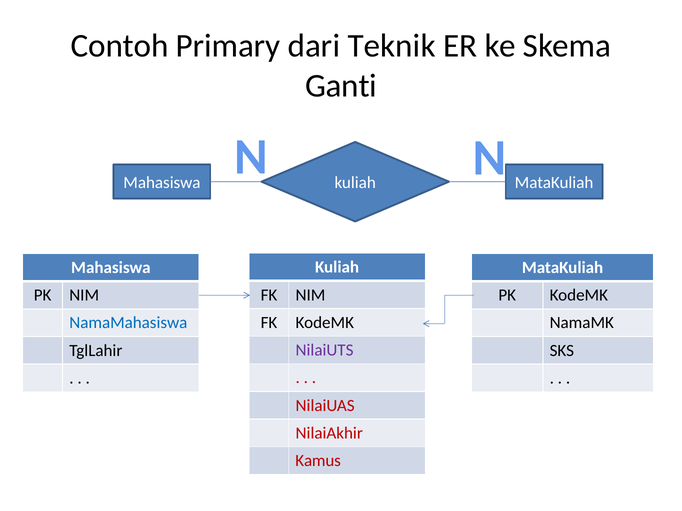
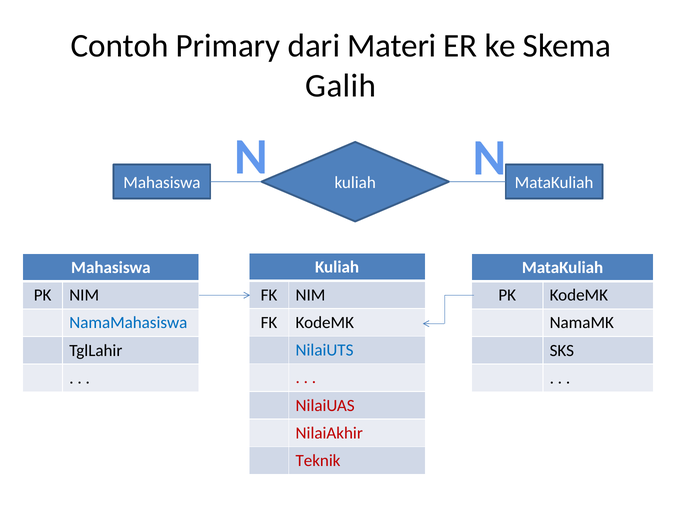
Teknik: Teknik -> Materi
Ganti: Ganti -> Galih
NilaiUTS colour: purple -> blue
Kamus: Kamus -> Teknik
